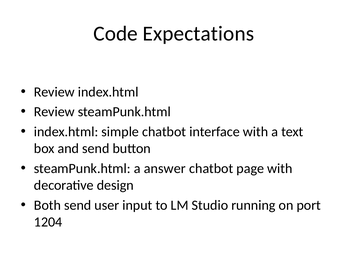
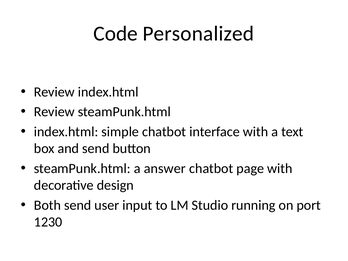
Expectations: Expectations -> Personalized
1204: 1204 -> 1230
